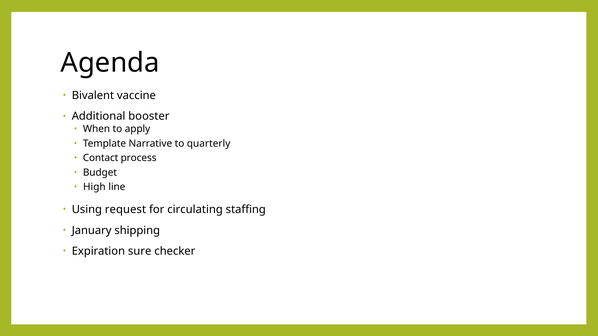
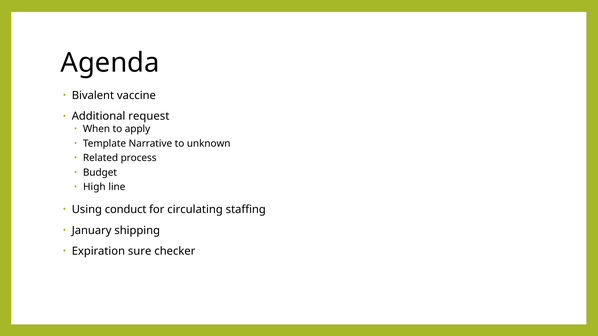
booster: booster -> request
quarterly: quarterly -> unknown
Contact: Contact -> Related
request: request -> conduct
